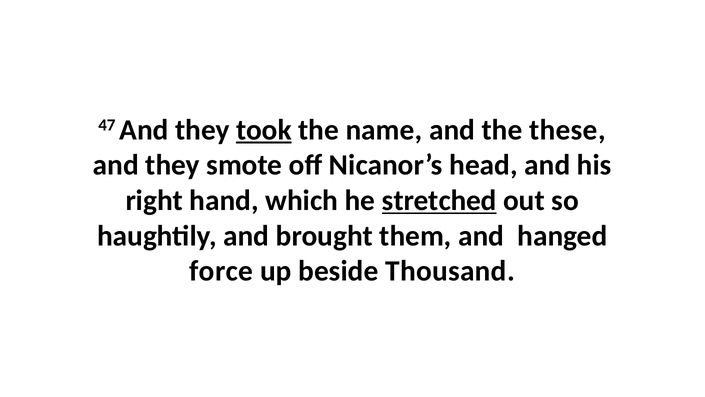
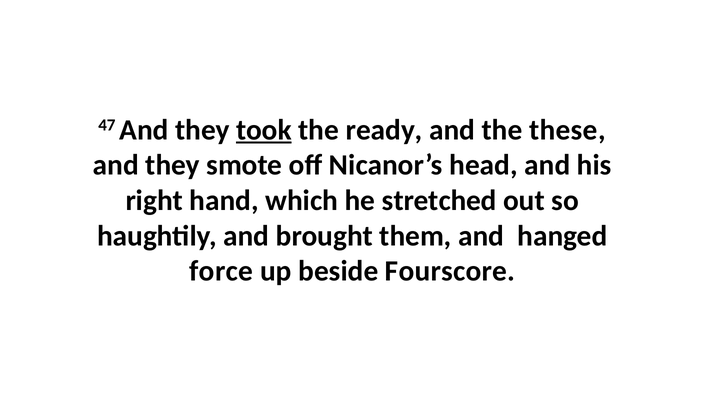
name: name -> ready
stretched underline: present -> none
Thousand: Thousand -> Fourscore
